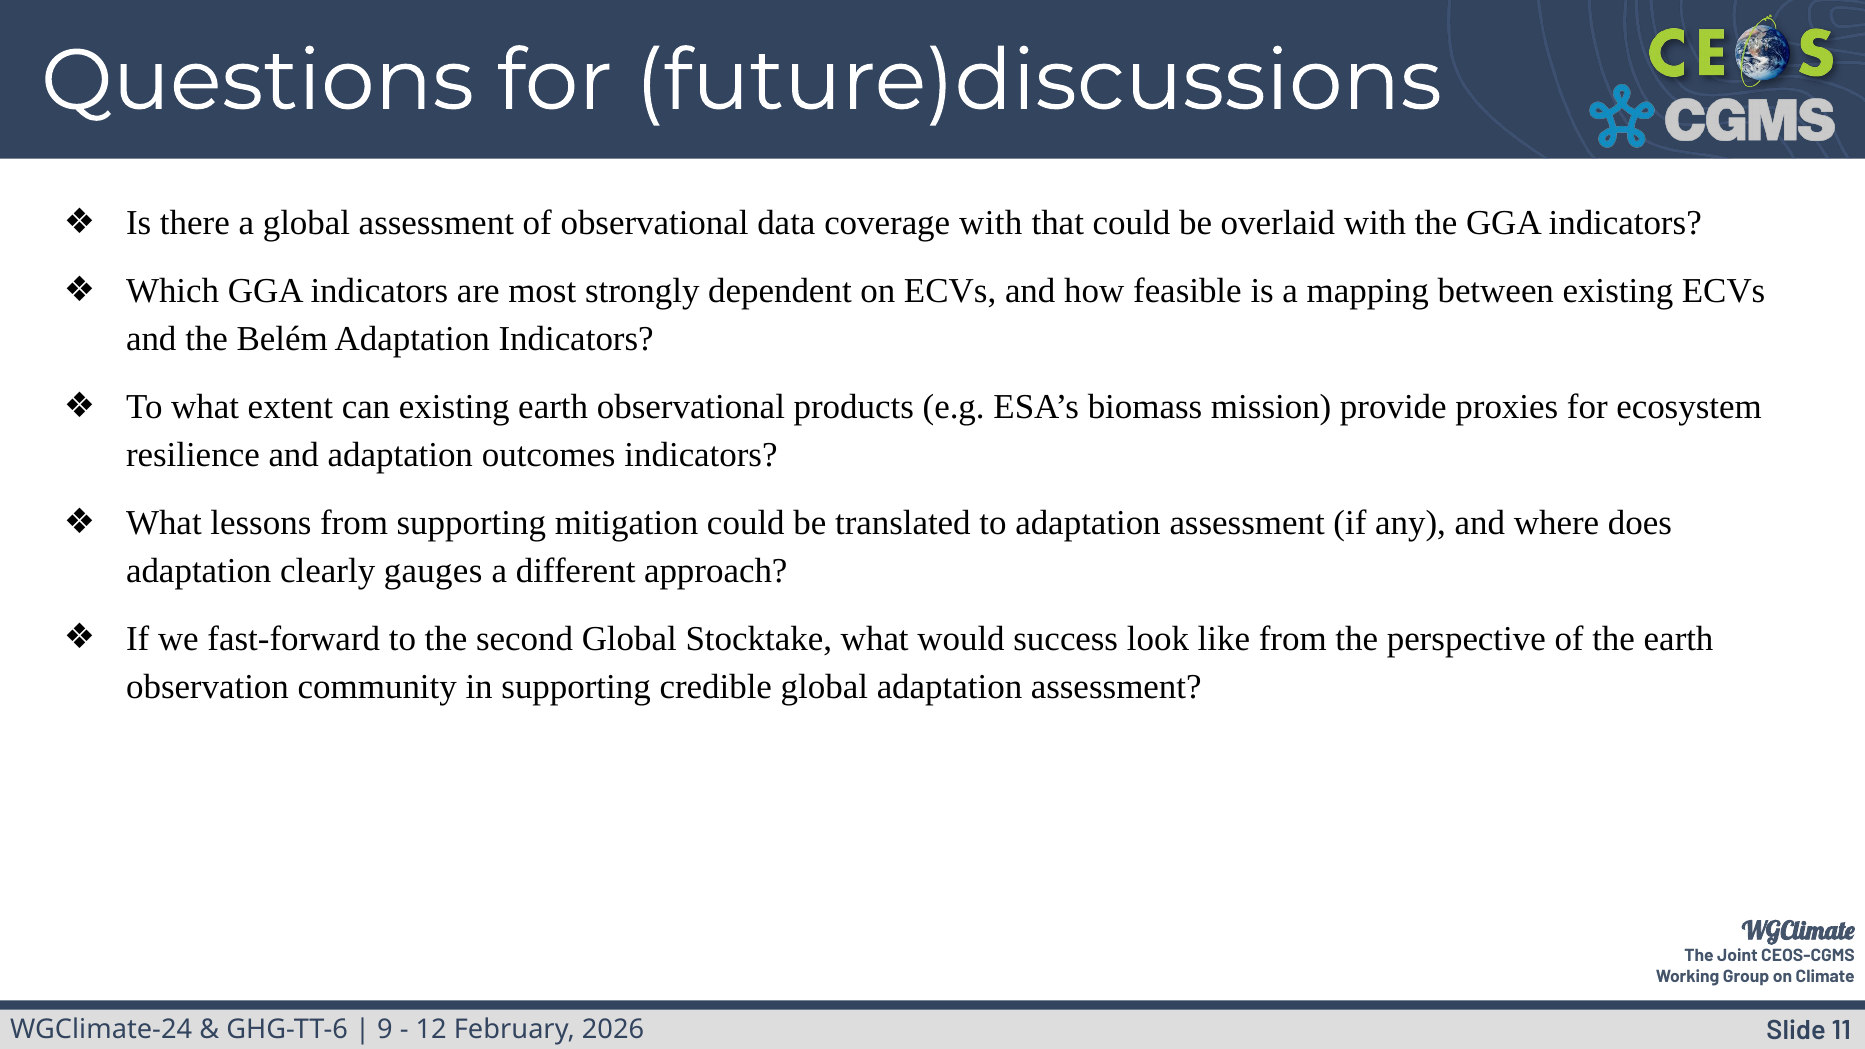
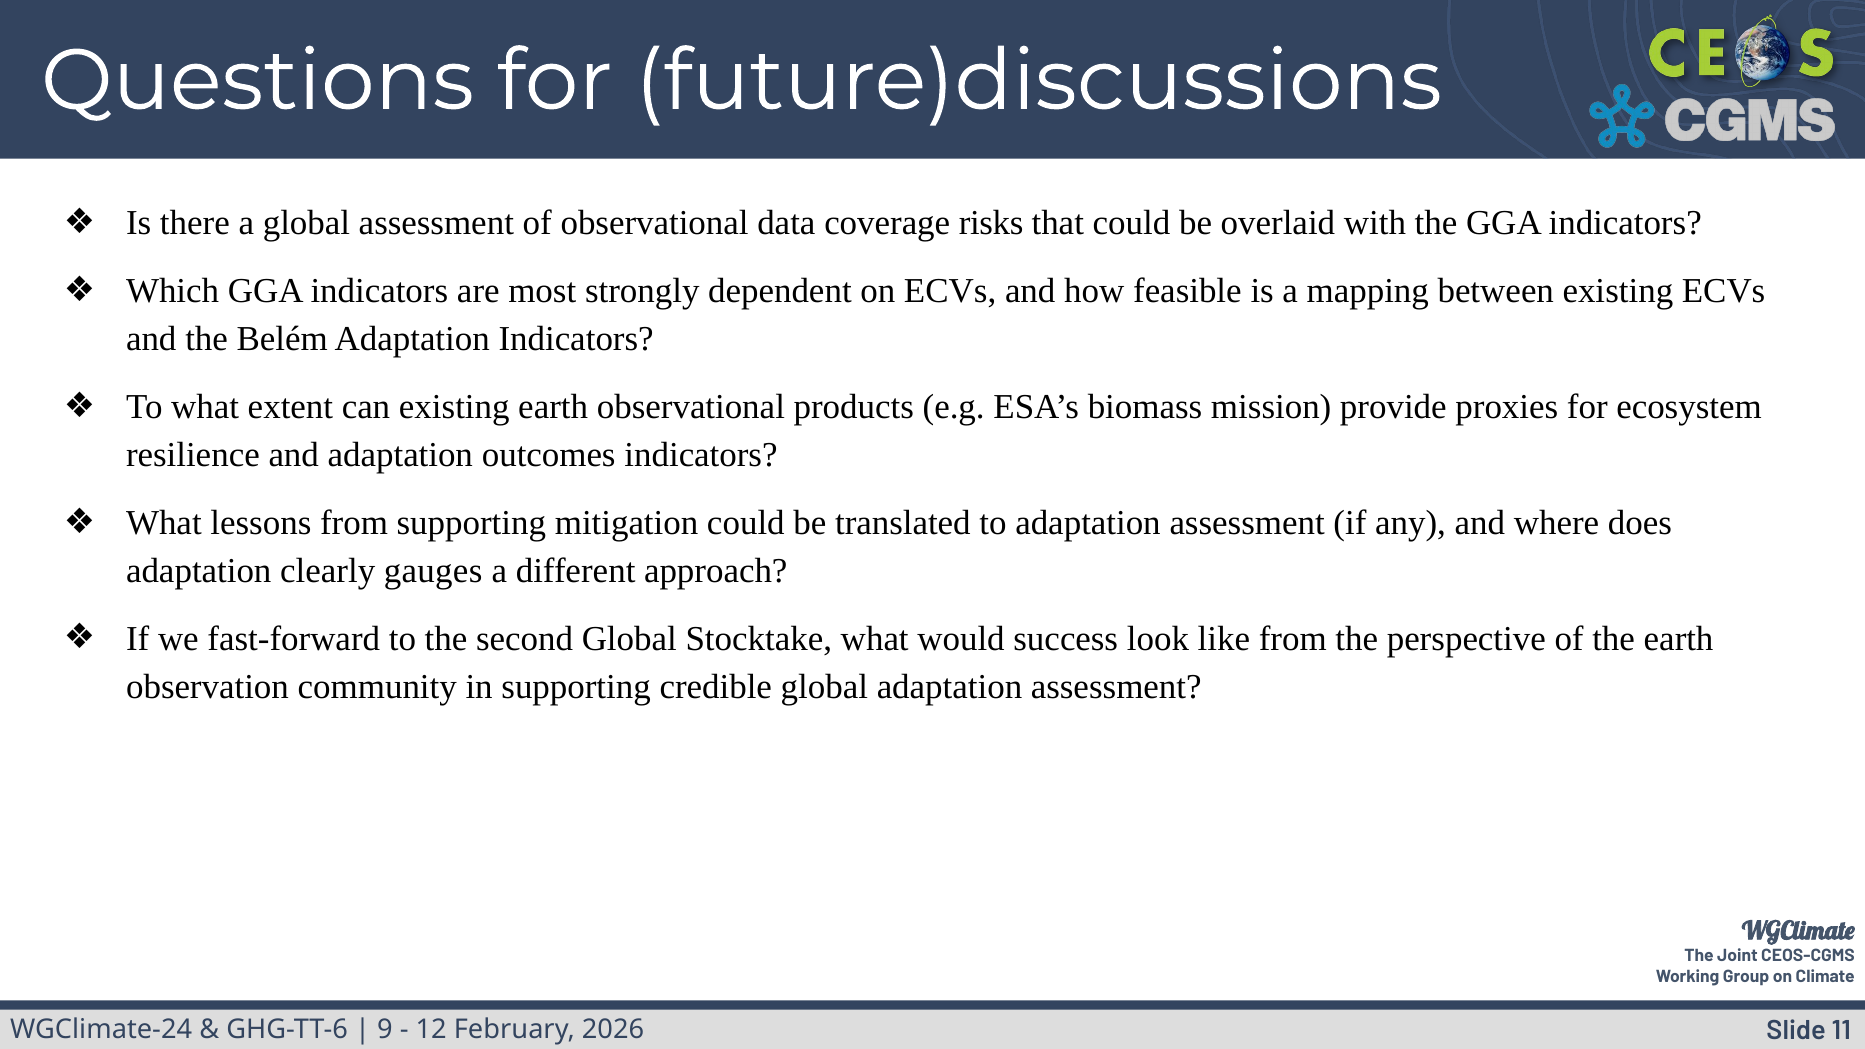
coverage with: with -> risks
